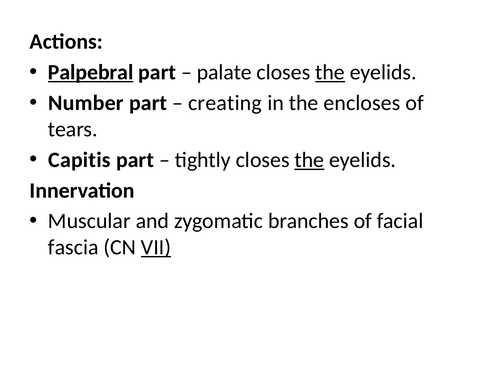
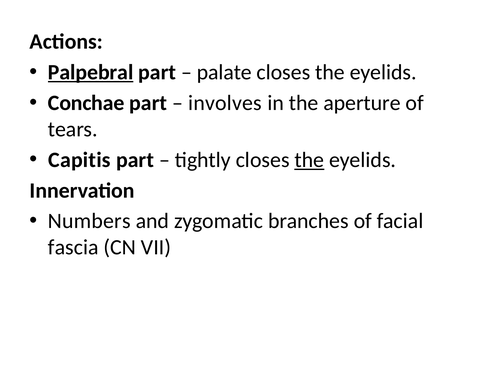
the at (330, 72) underline: present -> none
Number: Number -> Conchae
creating: creating -> involves
encloses: encloses -> aperture
Muscular: Muscular -> Numbers
VII underline: present -> none
